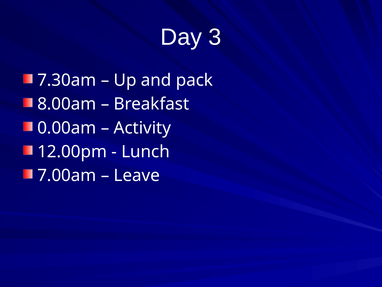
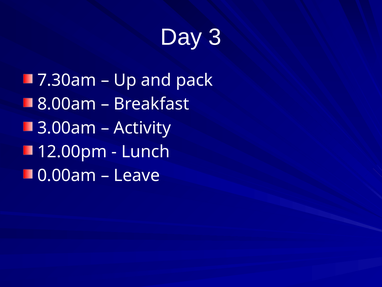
0.00am: 0.00am -> 3.00am
7.00am: 7.00am -> 0.00am
